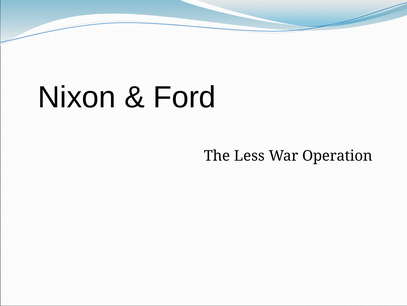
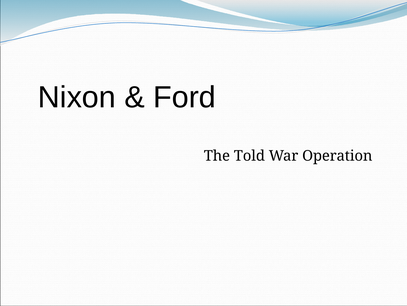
Less: Less -> Told
